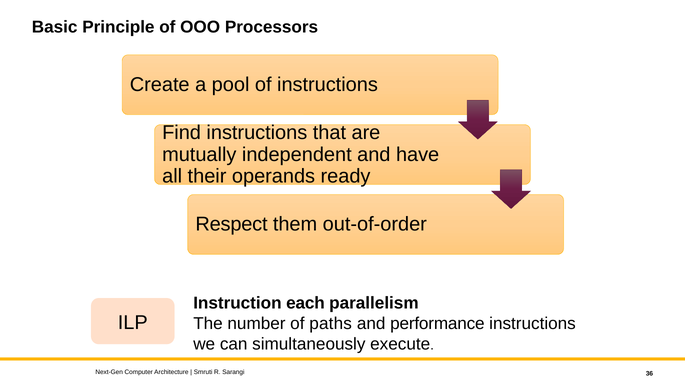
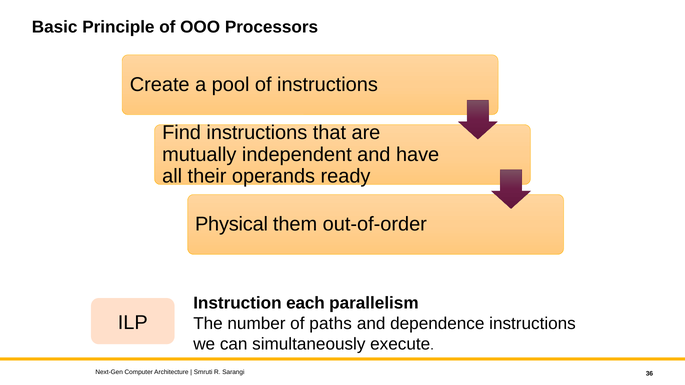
Respect: Respect -> Physical
performance: performance -> dependence
